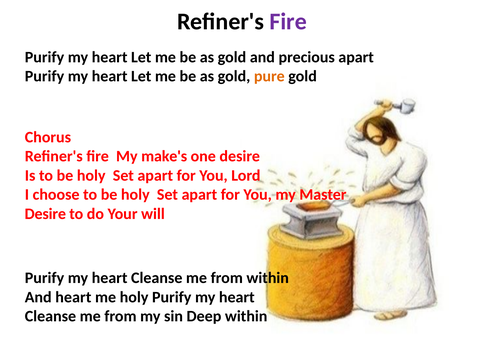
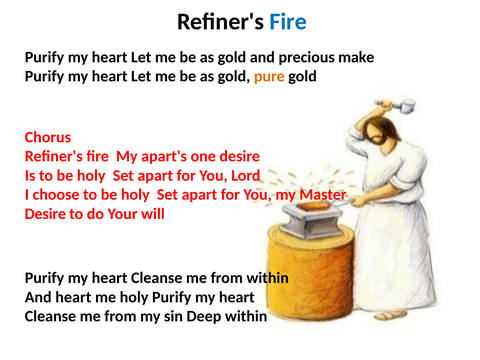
Fire at (288, 22) colour: purple -> blue
precious apart: apart -> make
make's: make's -> apart's
